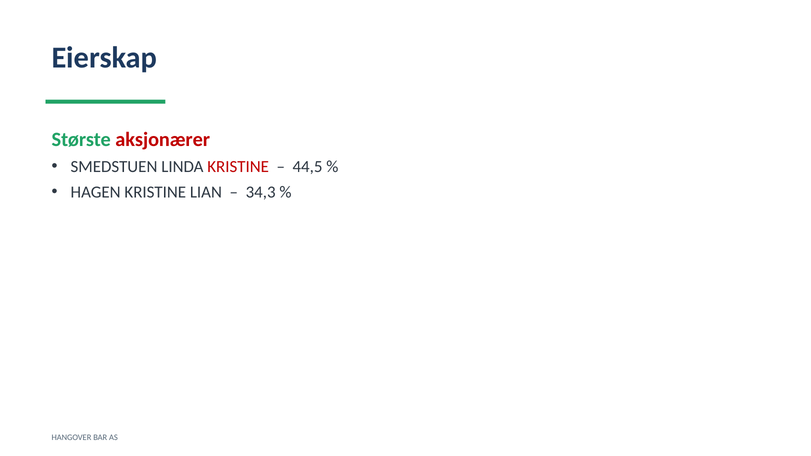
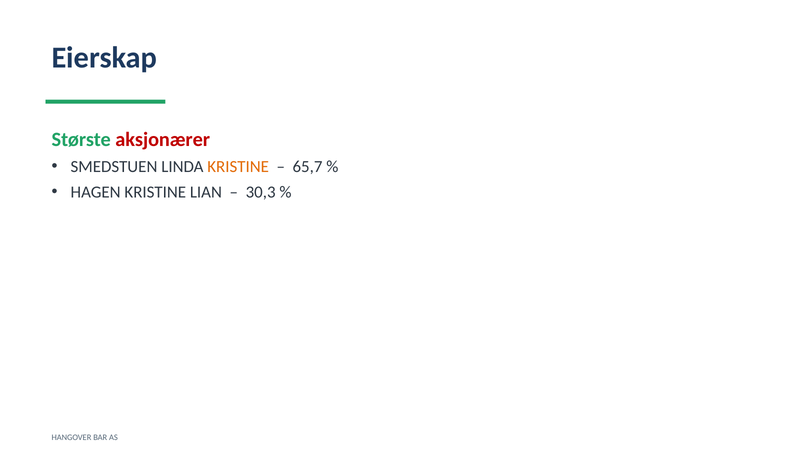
KRISTINE at (238, 167) colour: red -> orange
44,5: 44,5 -> 65,7
34,3: 34,3 -> 30,3
